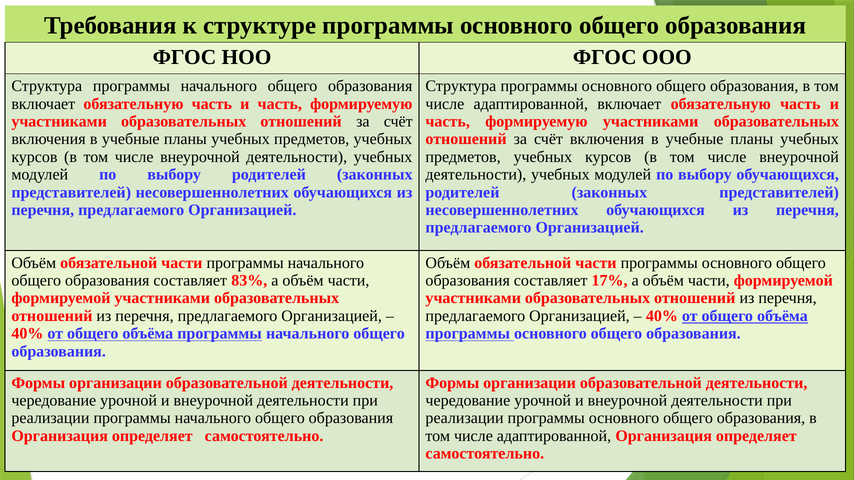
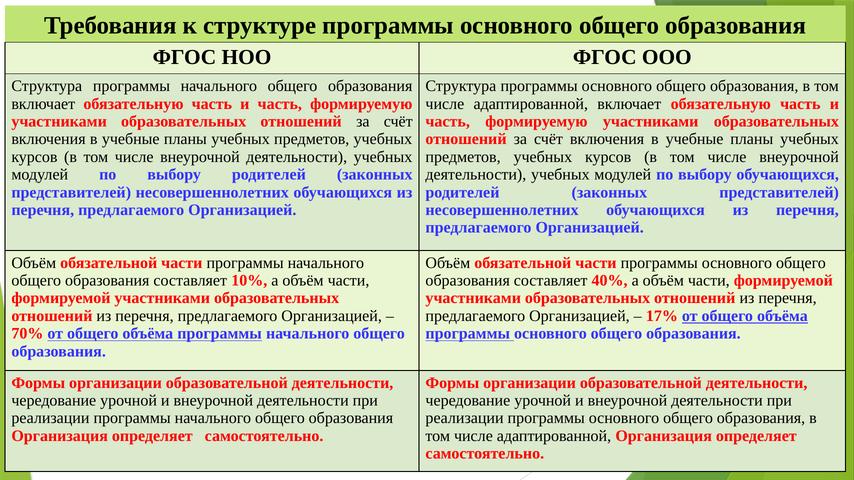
83%: 83% -> 10%
17%: 17% -> 40%
40% at (662, 316): 40% -> 17%
40% at (27, 334): 40% -> 70%
